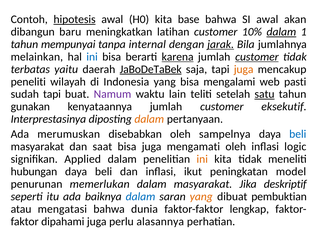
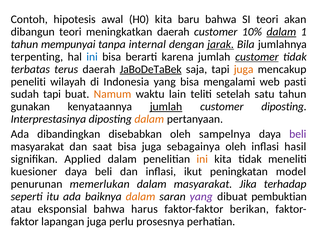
hipotesis underline: present -> none
base: base -> baru
SI awal: awal -> teori
dibangun baru: baru -> teori
meningkatkan latihan: latihan -> daerah
melainkan: melainkan -> terpenting
karena underline: present -> none
yaitu: yaitu -> terus
Namum colour: purple -> orange
satu underline: present -> none
jumlah at (166, 107) underline: none -> present
customer eksekutif: eksekutif -> diposting
merumuskan: merumuskan -> dibandingkan
beli at (298, 134) colour: blue -> purple
mengamati: mengamati -> sebagainya
logic: logic -> hasil
hubungan: hubungan -> kuesioner
deskriptif: deskriptif -> terhadap
dalam at (140, 197) colour: blue -> orange
yang at (201, 197) colour: orange -> purple
mengatasi: mengatasi -> eksponsial
dunia: dunia -> harus
lengkap: lengkap -> berikan
dipahami: dipahami -> lapangan
alasannya: alasannya -> prosesnya
